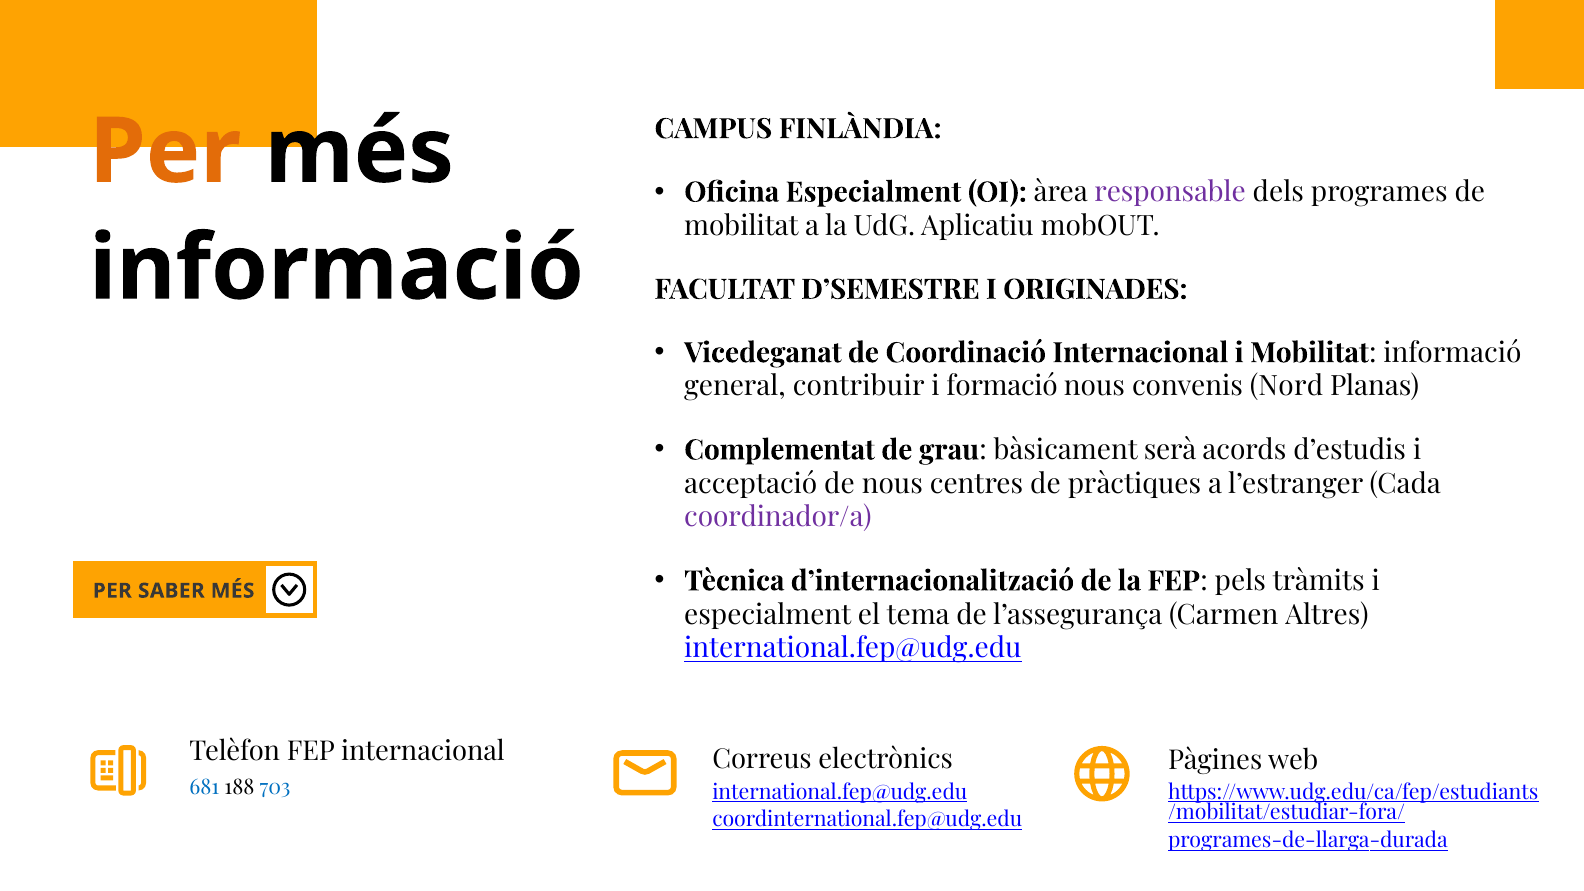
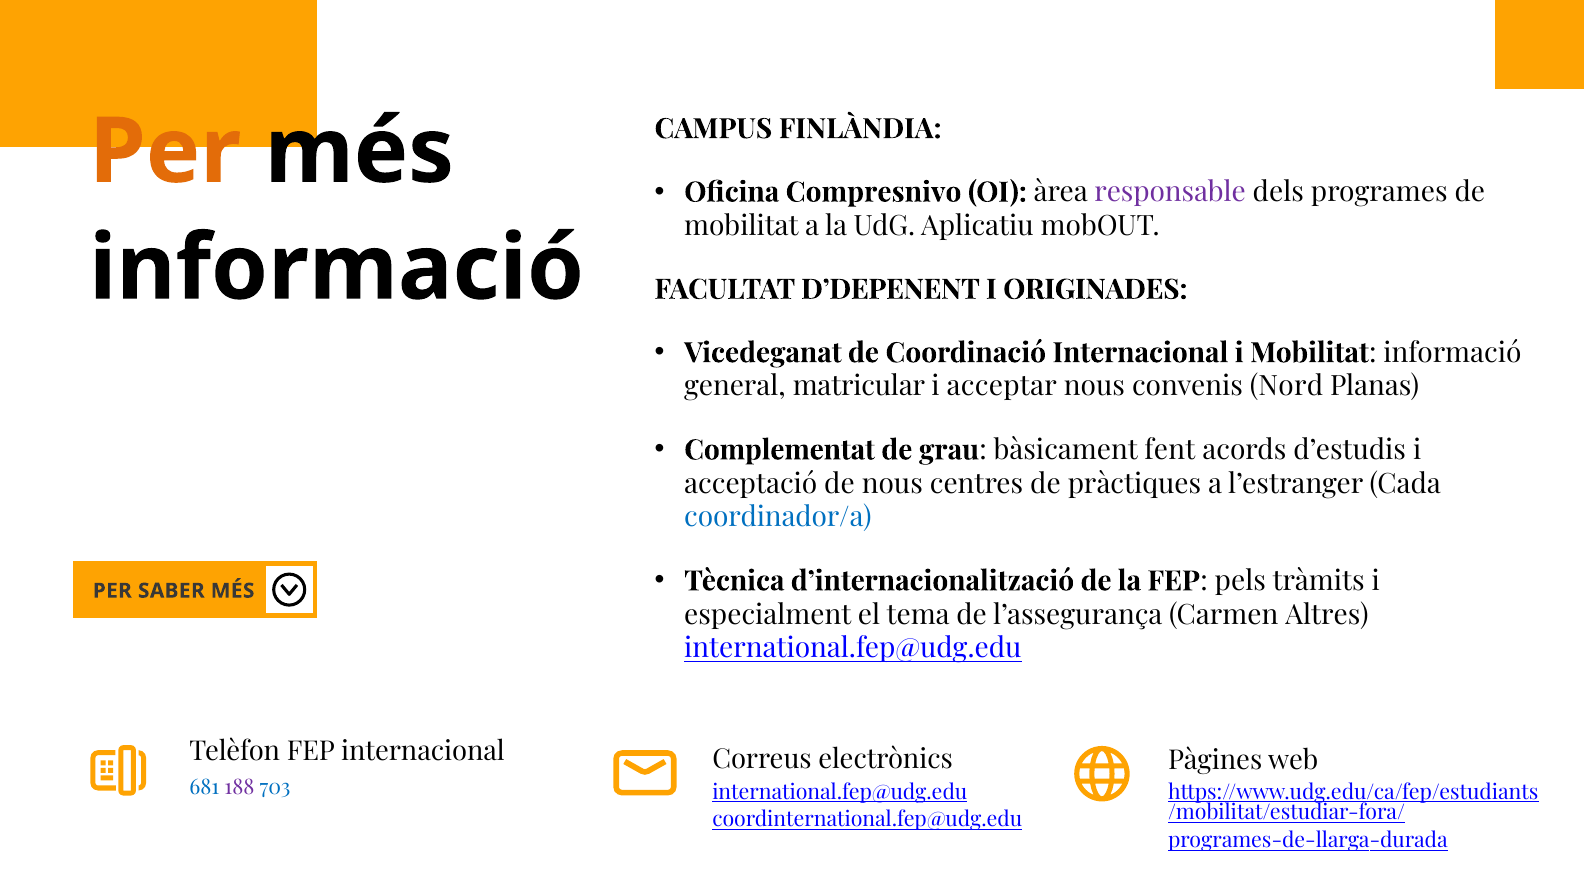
Oficina Especialment: Especialment -> Compresnivo
D’SEMESTRE: D’SEMESTRE -> D’DEPENENT
contribuir: contribuir -> matricular
formació: formació -> acceptar
serà: serà -> fent
coordinador/a colour: purple -> blue
188 colour: black -> purple
